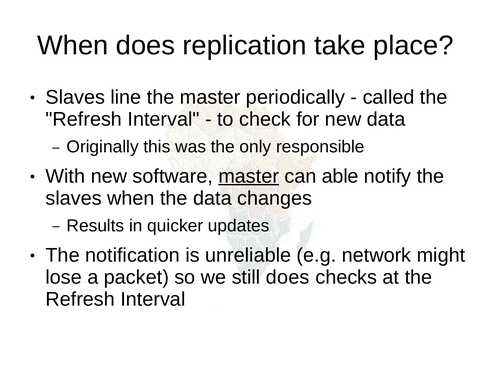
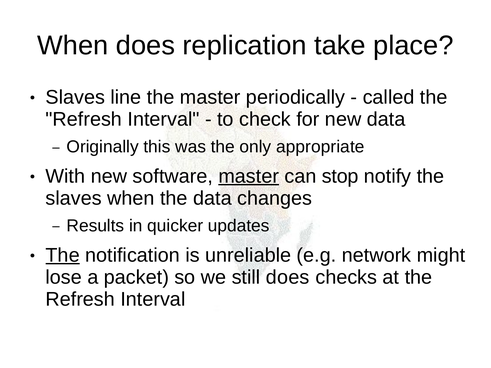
responsible: responsible -> appropriate
able: able -> stop
The at (63, 255) underline: none -> present
